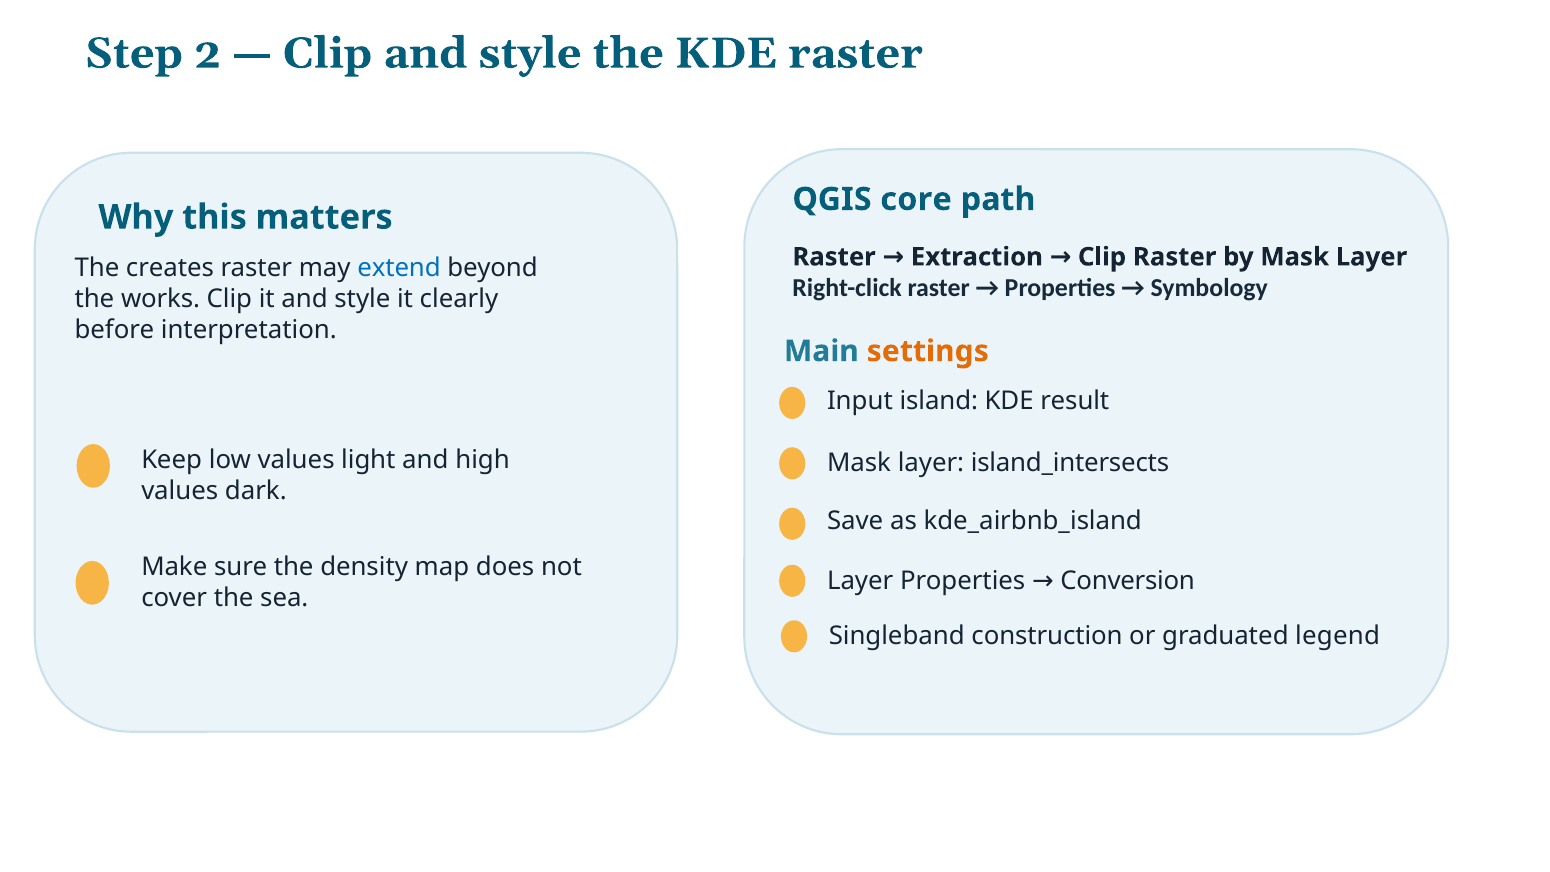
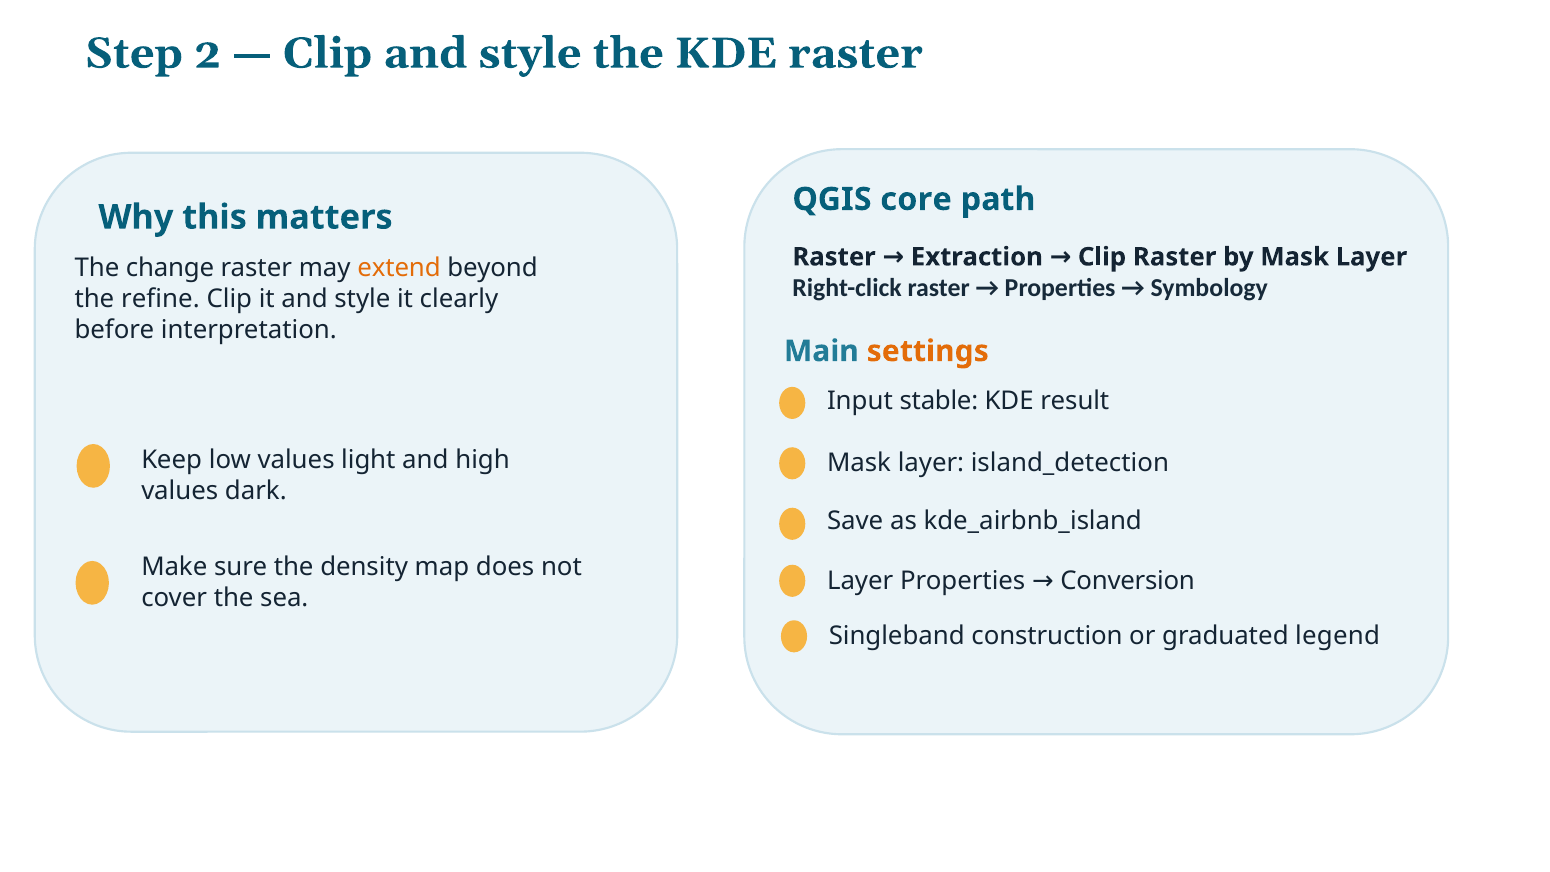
creates: creates -> change
extend colour: blue -> orange
works: works -> refine
island: island -> stable
island_intersects: island_intersects -> island_detection
